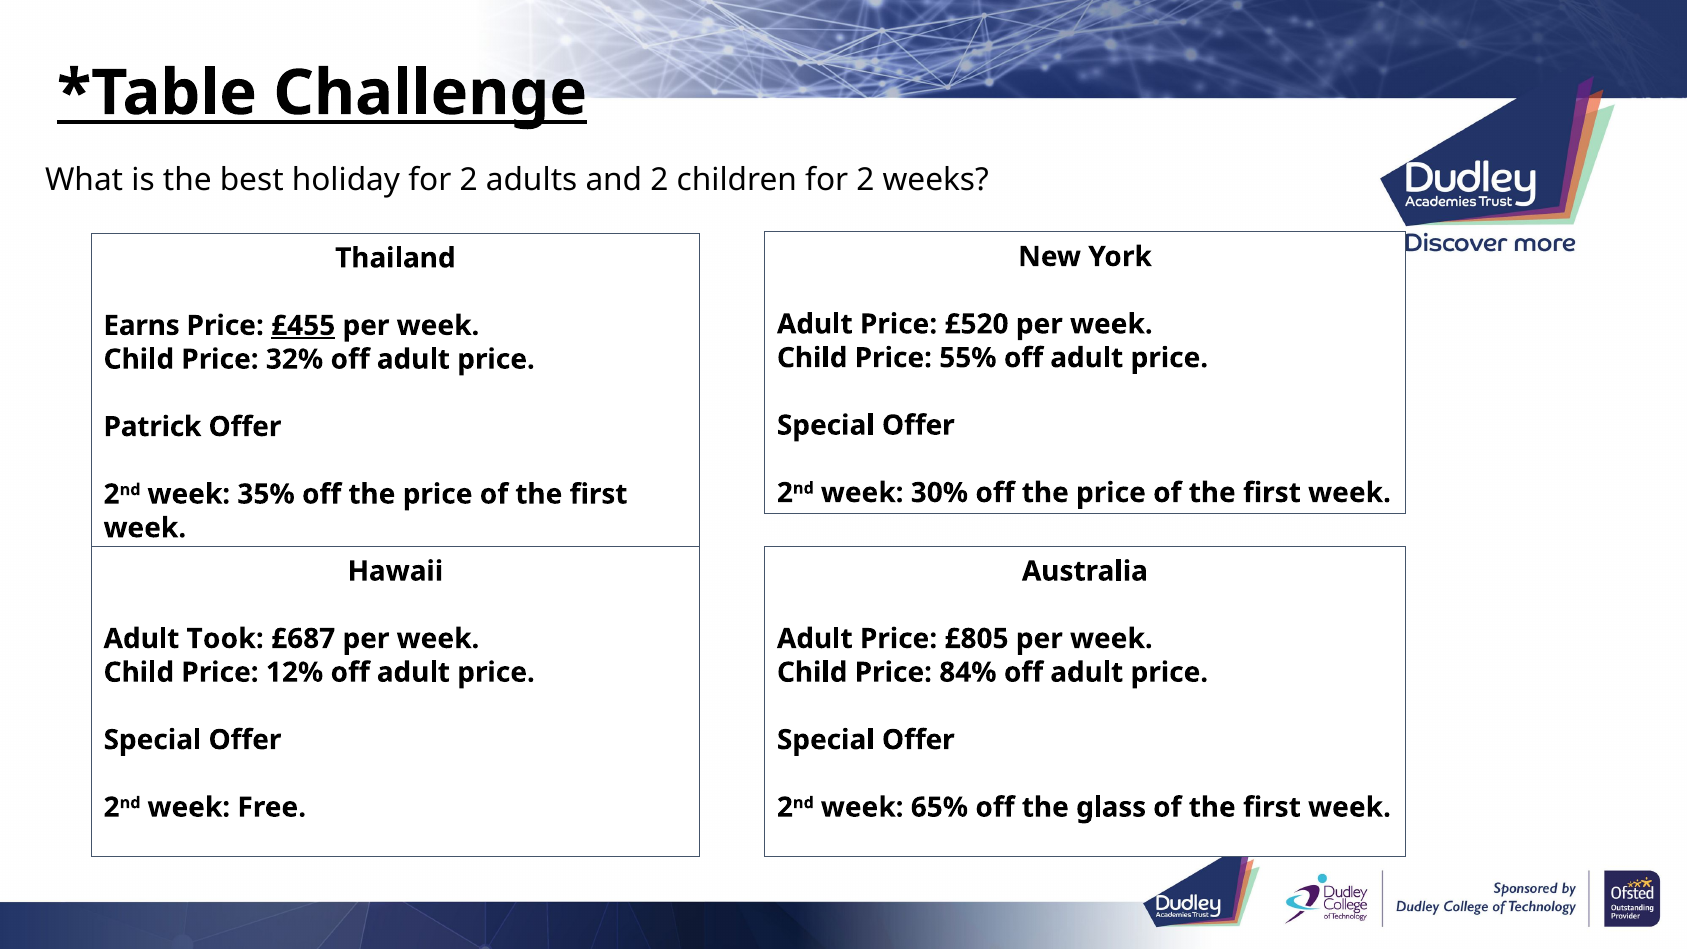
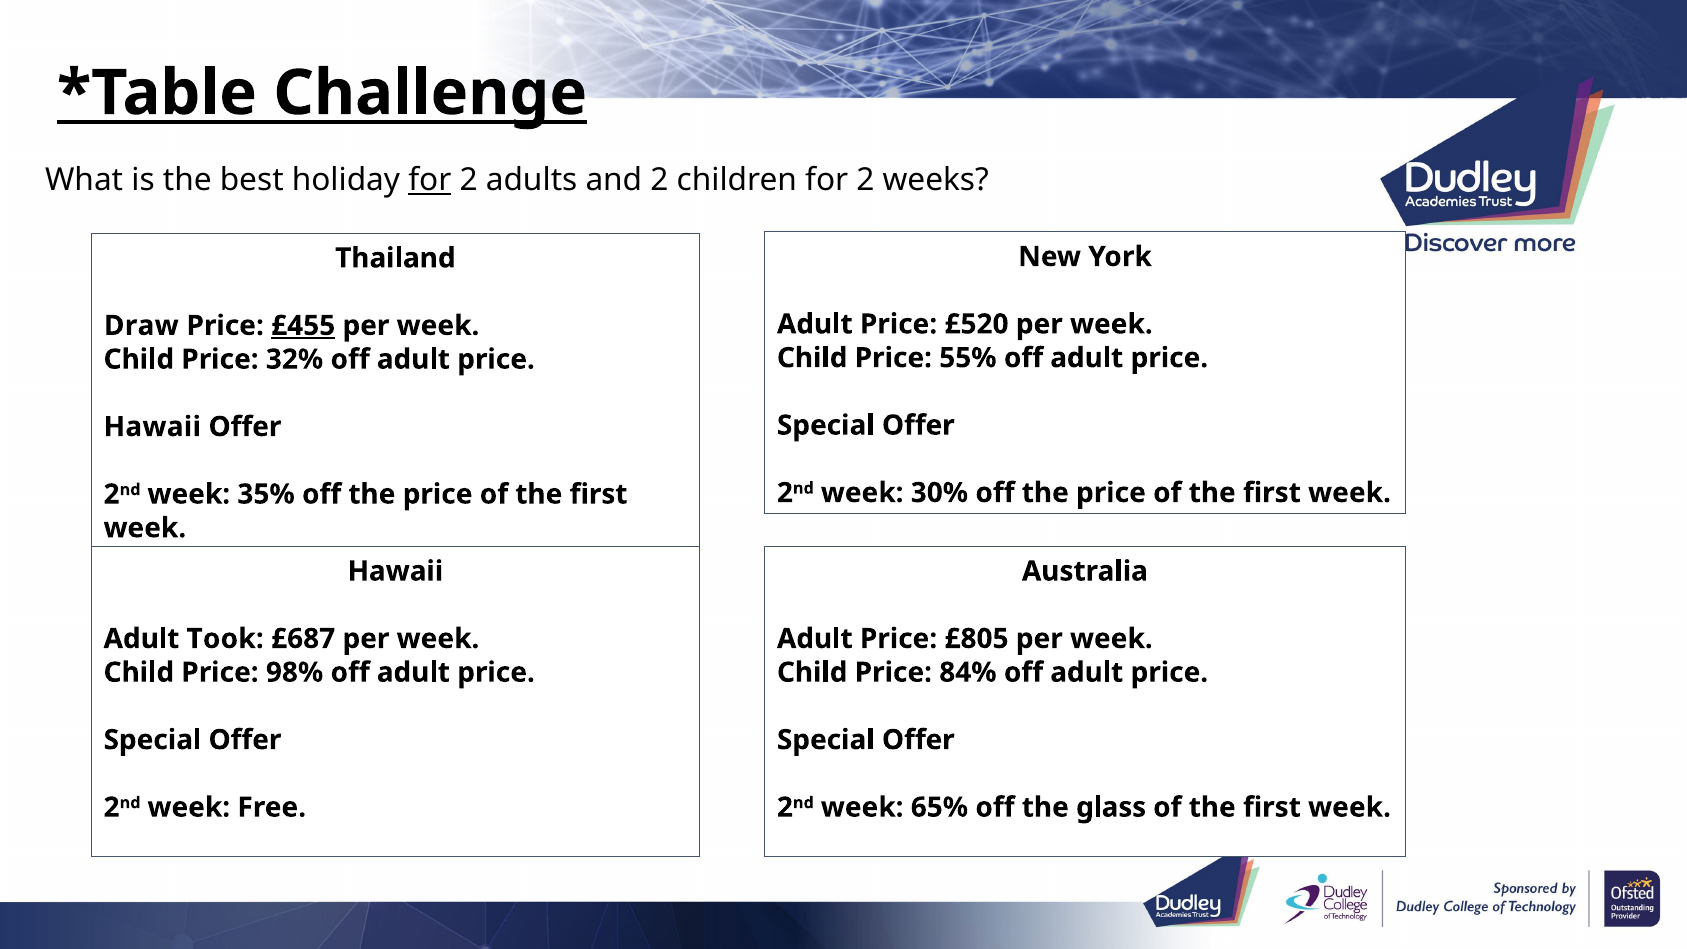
for at (430, 180) underline: none -> present
Earns: Earns -> Draw
Patrick at (153, 427): Patrick -> Hawaii
12%: 12% -> 98%
